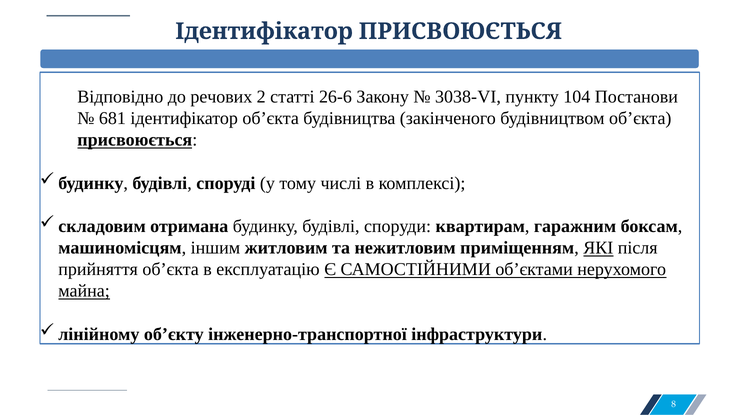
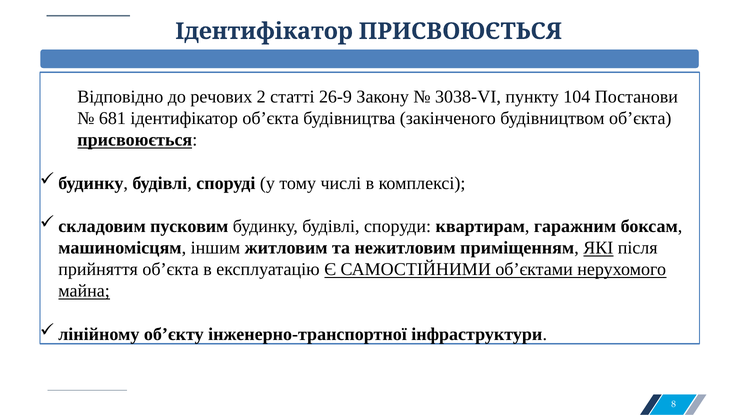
26-6: 26-6 -> 26-9
отримана: отримана -> пусковим
